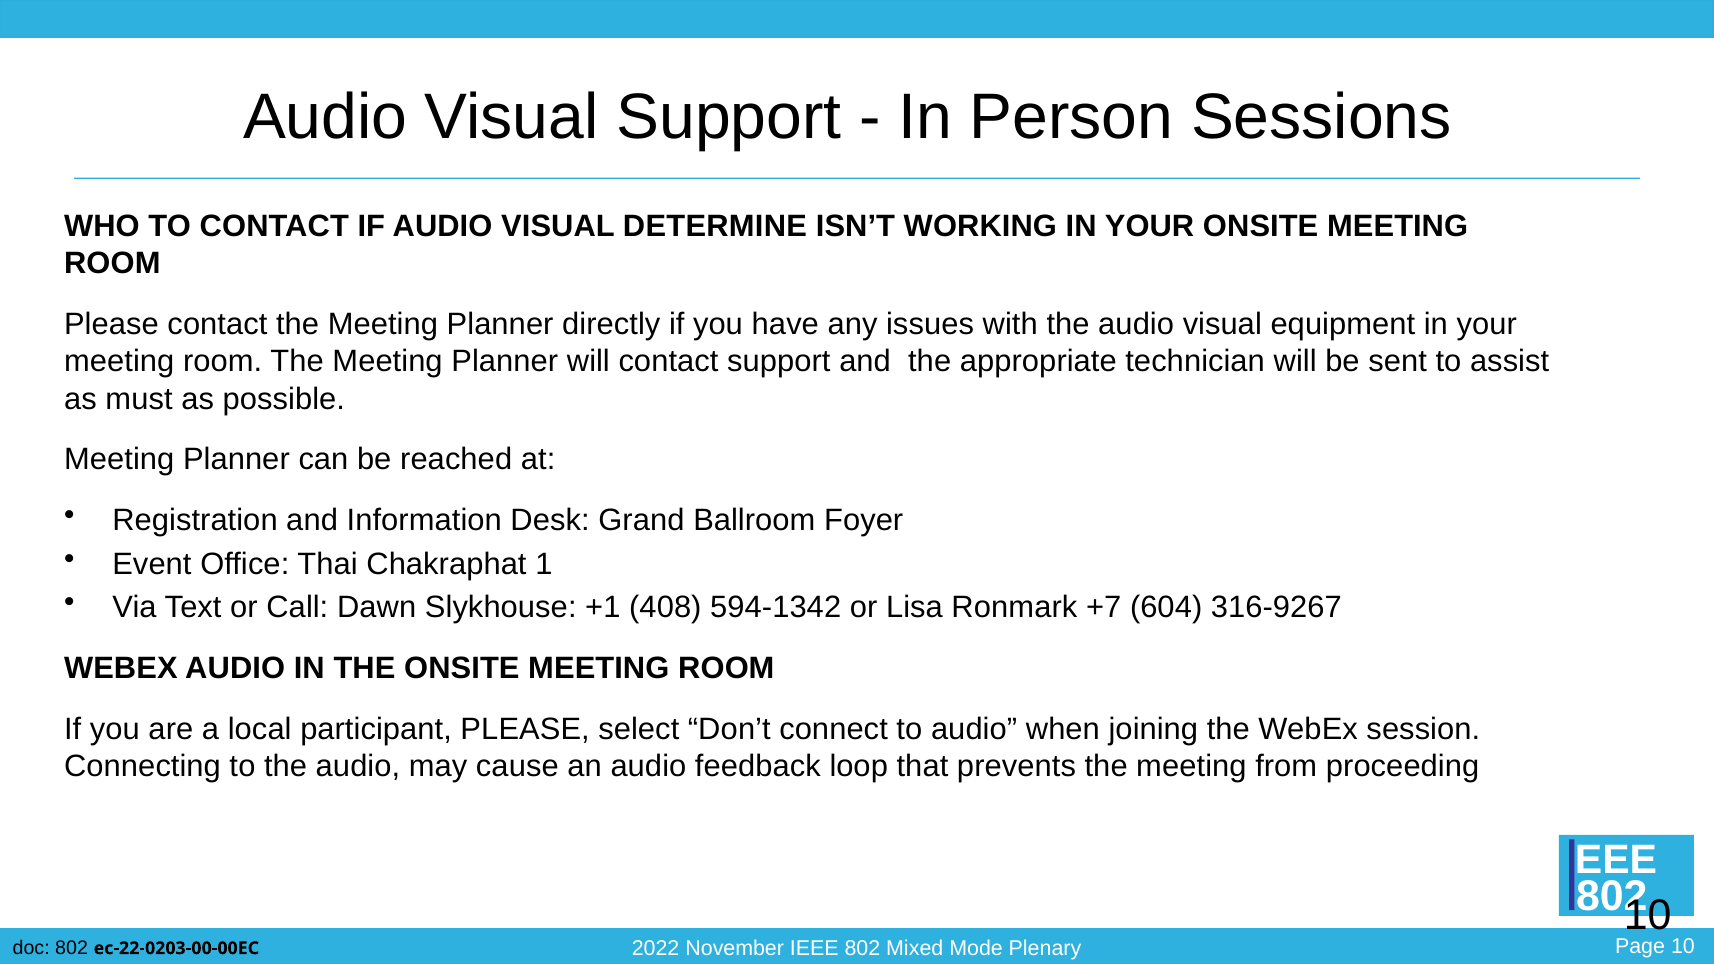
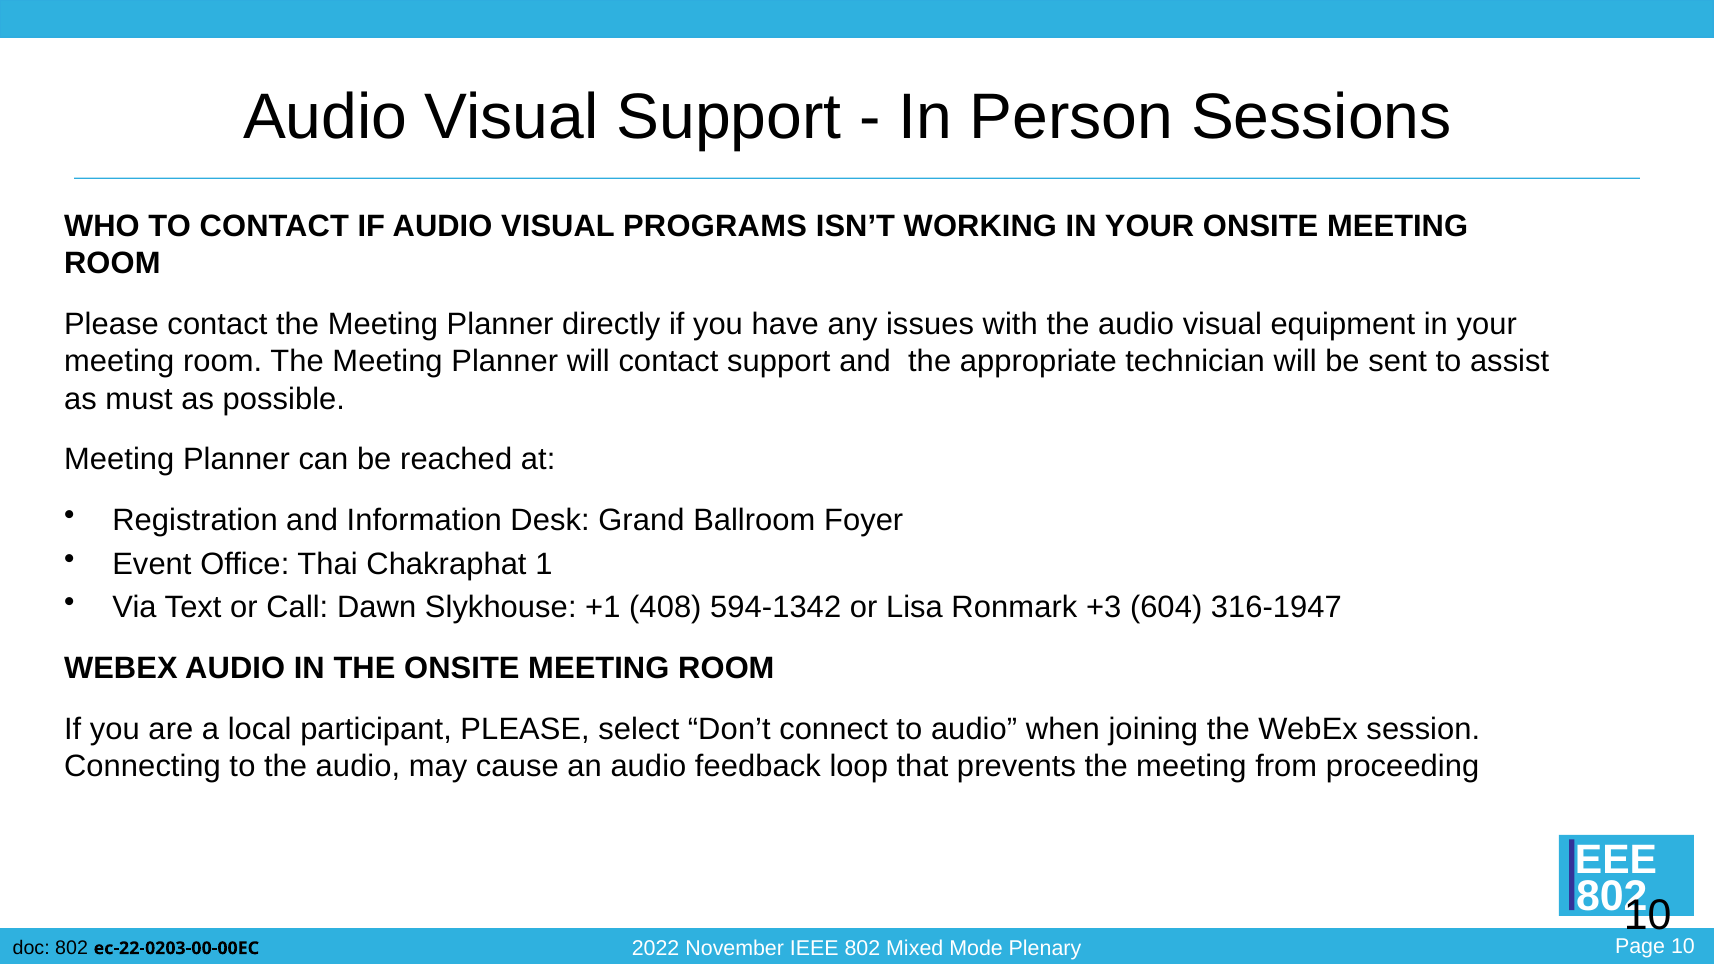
DETERMINE: DETERMINE -> PROGRAMS
+7: +7 -> +3
316-9267: 316-9267 -> 316-1947
